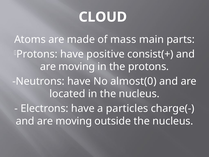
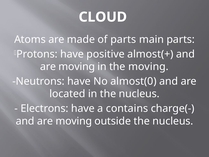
of mass: mass -> parts
consist(+: consist(+ -> almost(+
the protons: protons -> moving
particles: particles -> contains
